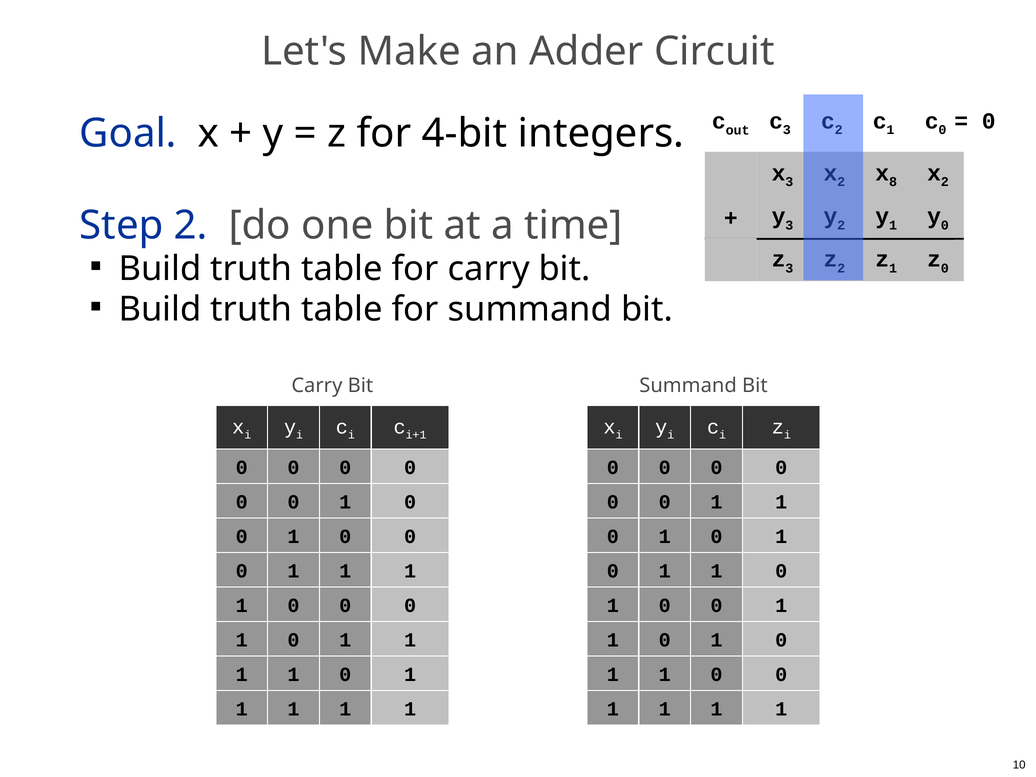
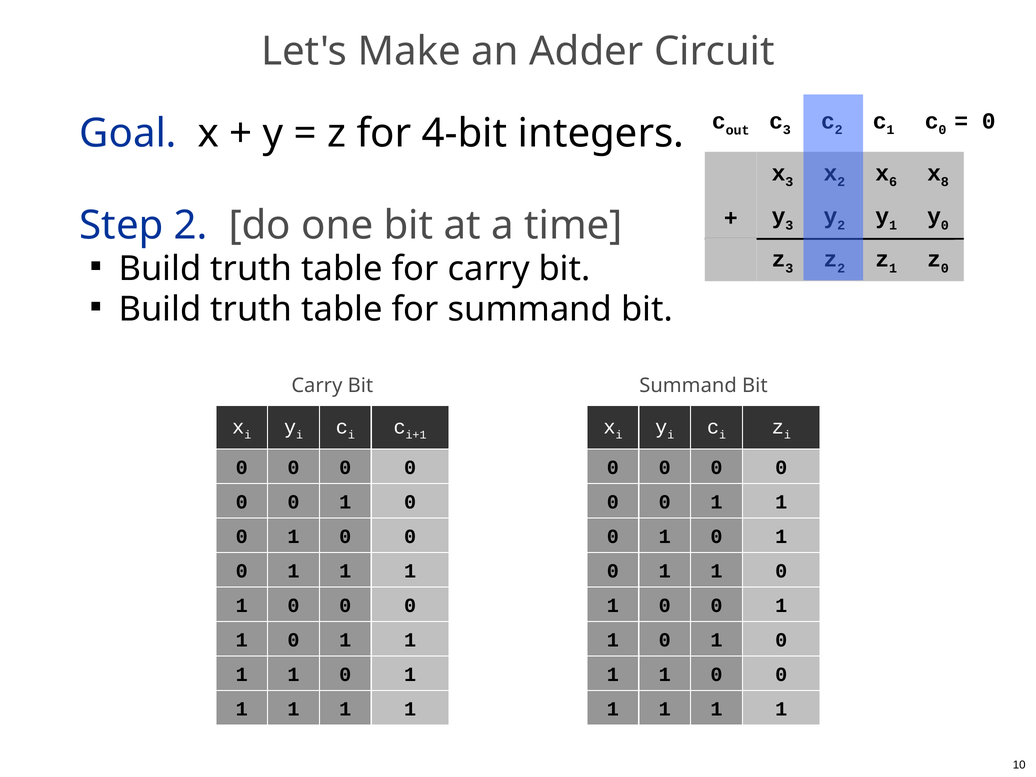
8: 8 -> 6
2 at (945, 182): 2 -> 8
